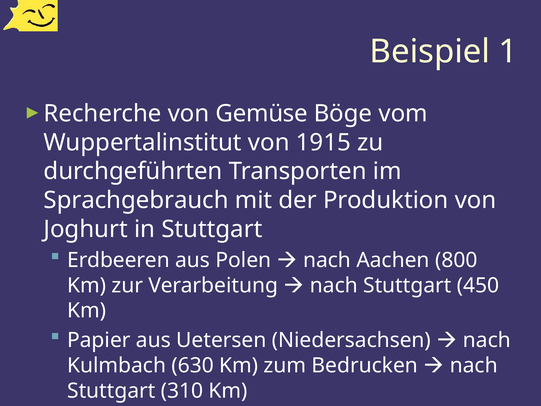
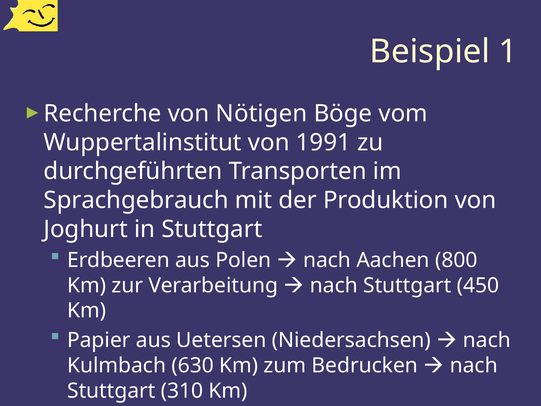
Gemüse: Gemüse -> Nötigen
1915: 1915 -> 1991
